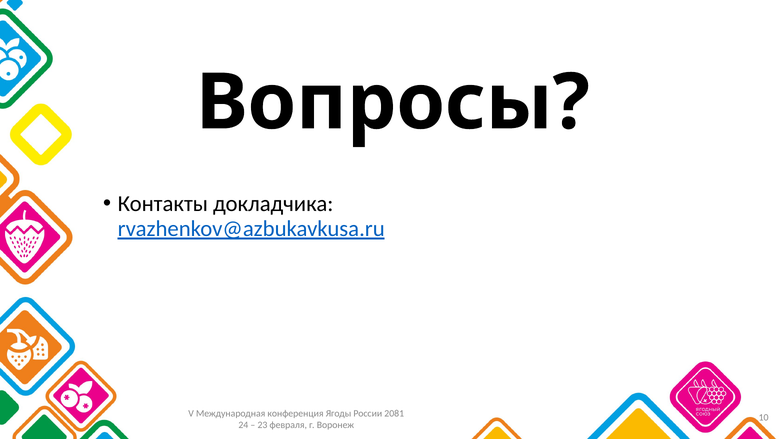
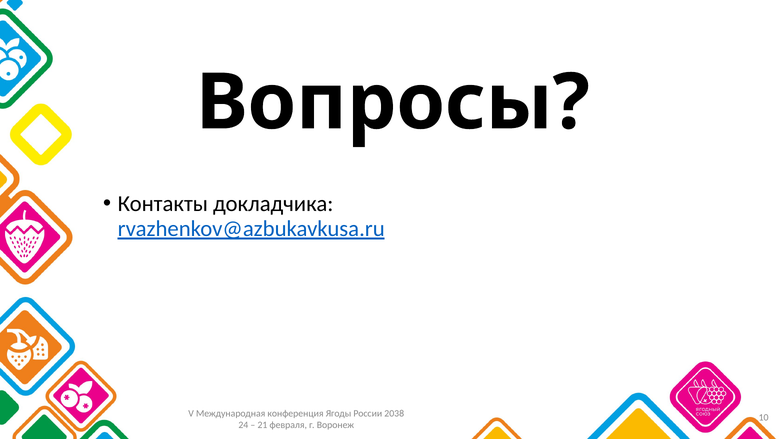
2081: 2081 -> 2038
23: 23 -> 21
